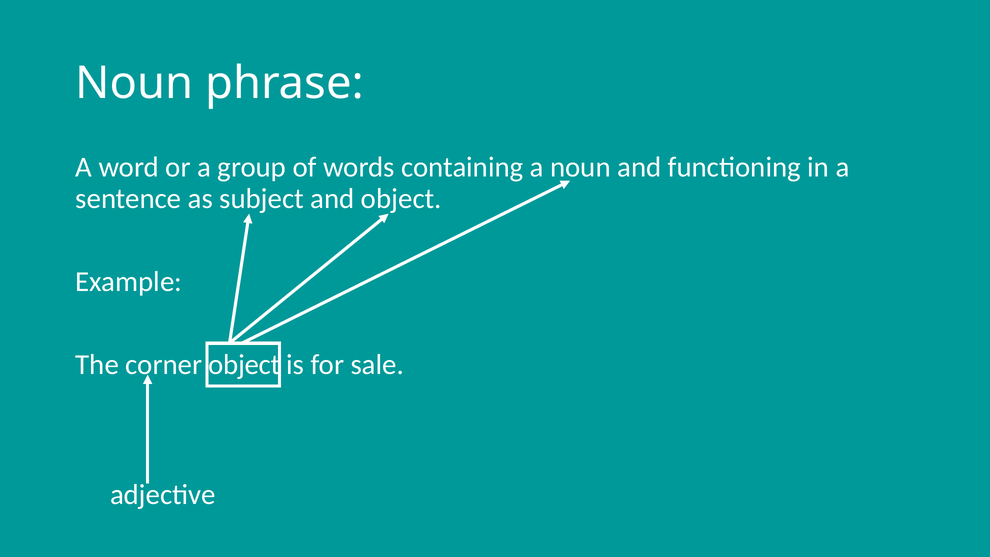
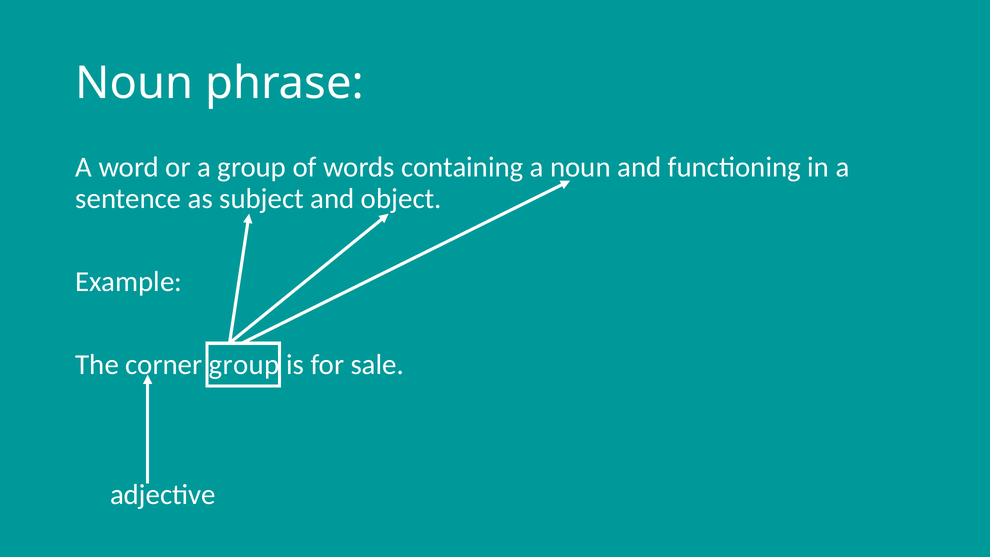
corner object: object -> group
